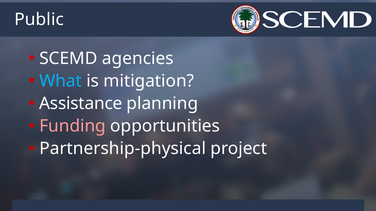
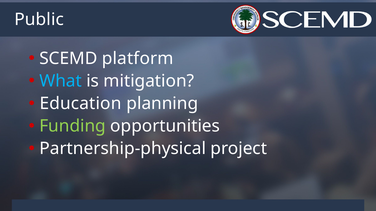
agencies: agencies -> platform
Assistance: Assistance -> Education
Funding colour: pink -> light green
